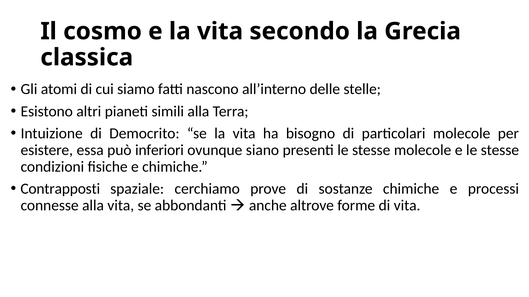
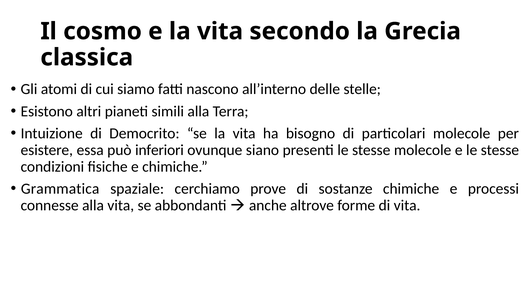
Contrapposti: Contrapposti -> Grammatica
